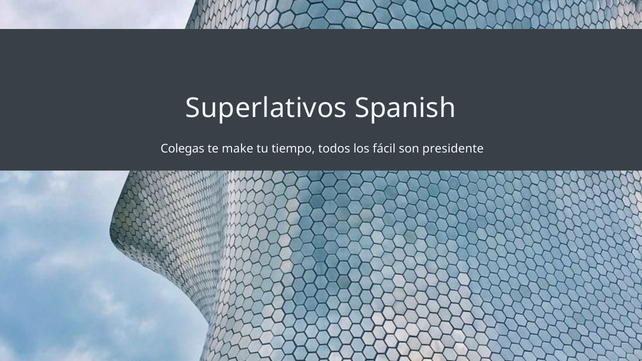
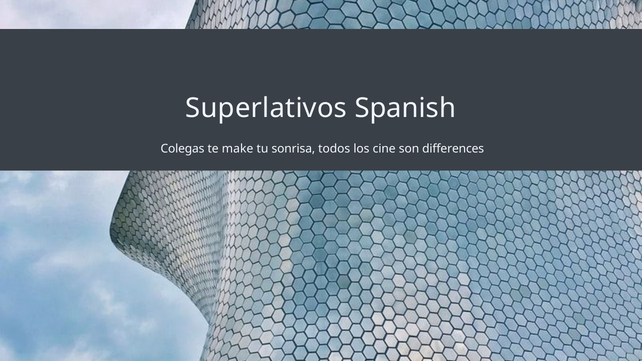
tiempo: tiempo -> sonrisa
fácil: fácil -> cine
presidente: presidente -> differences
